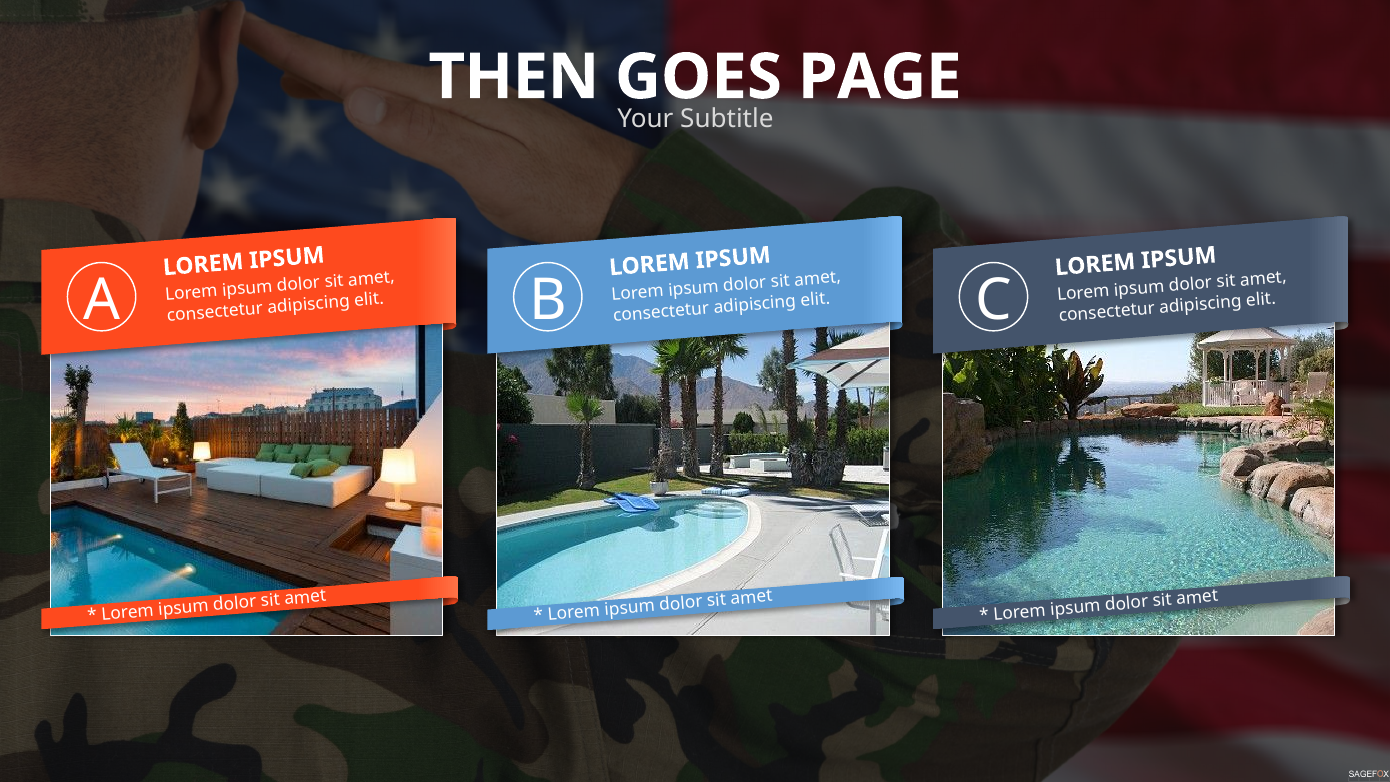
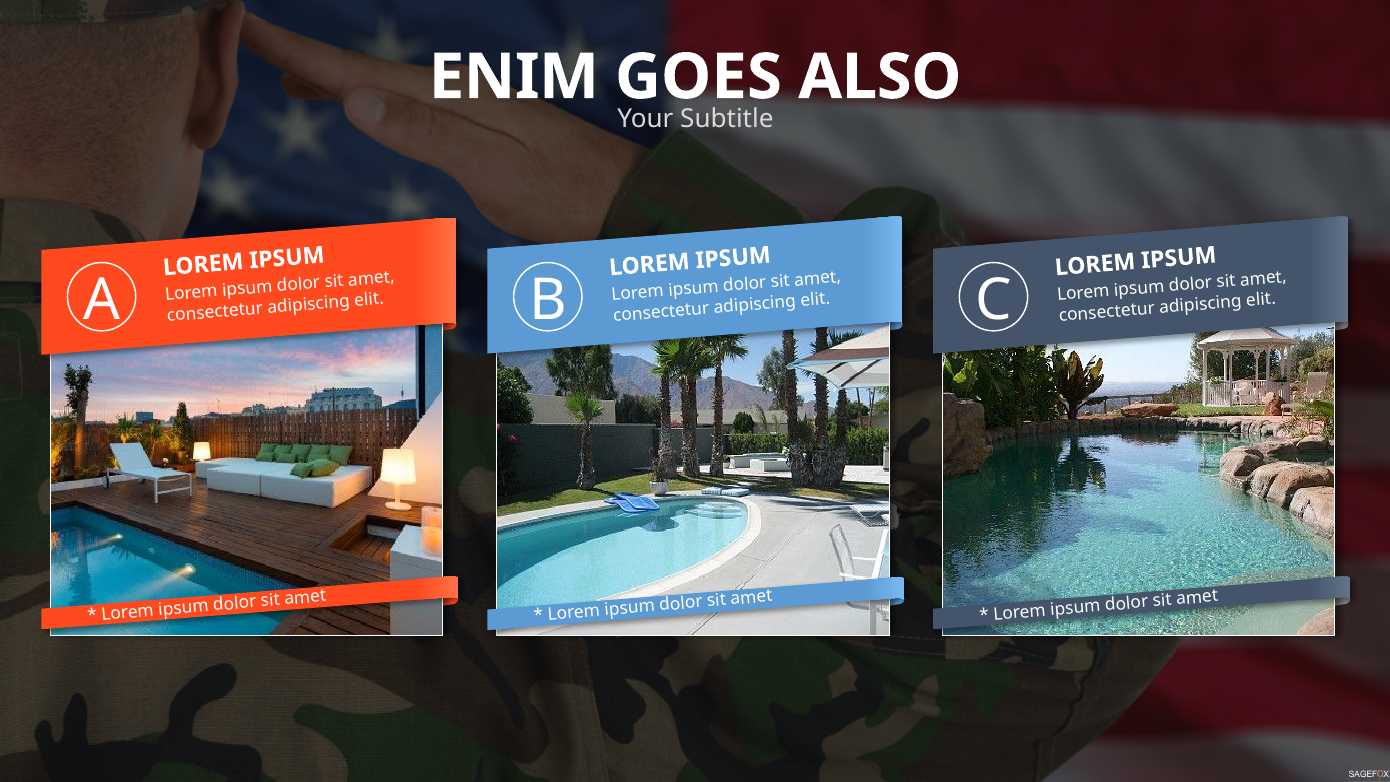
THEN: THEN -> ENIM
PAGE: PAGE -> ALSO
